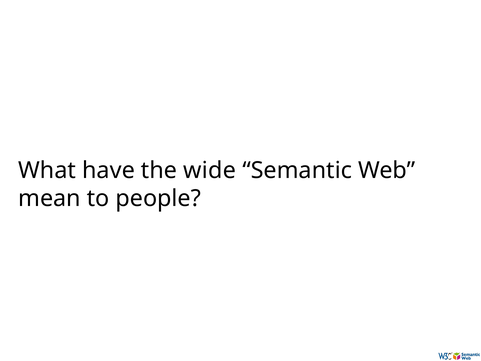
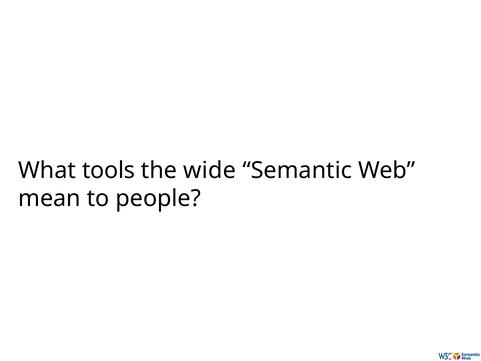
have: have -> tools
